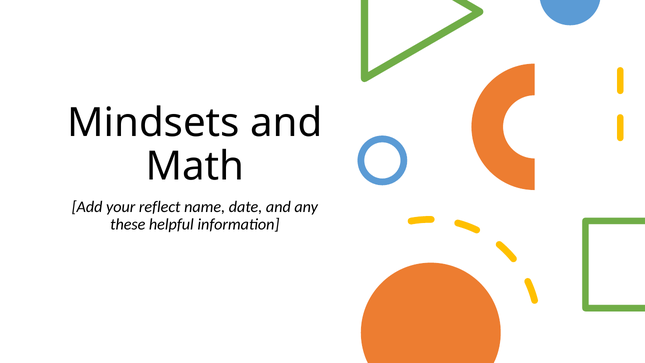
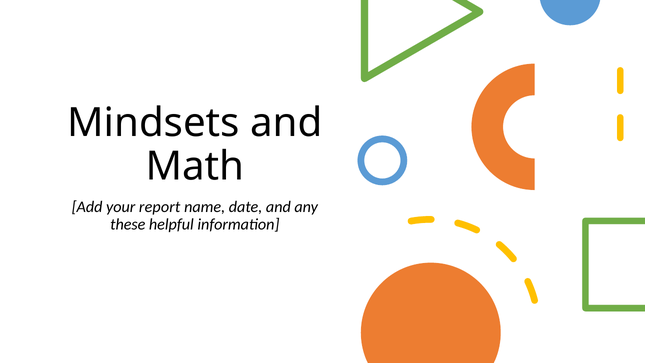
reflect: reflect -> report
